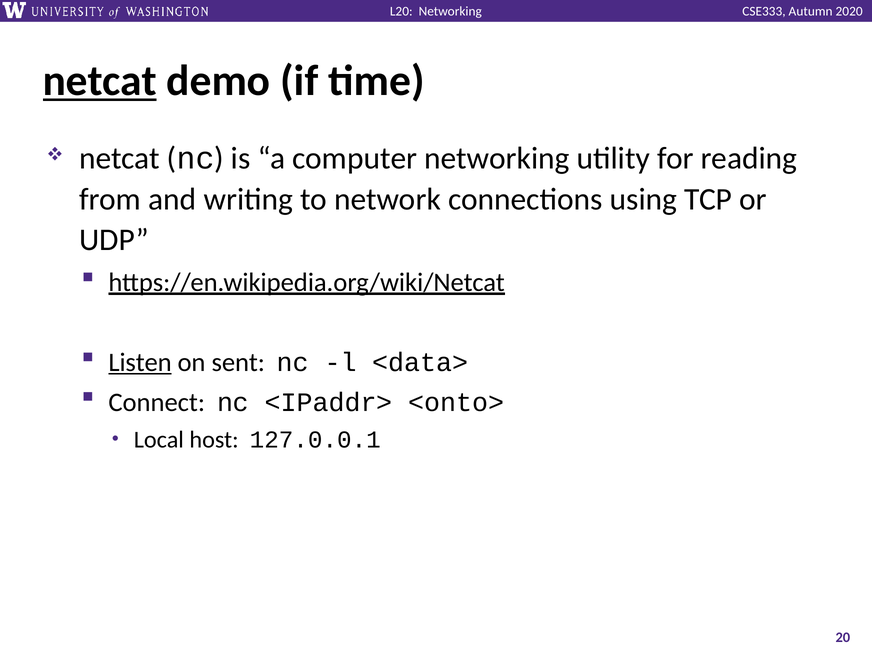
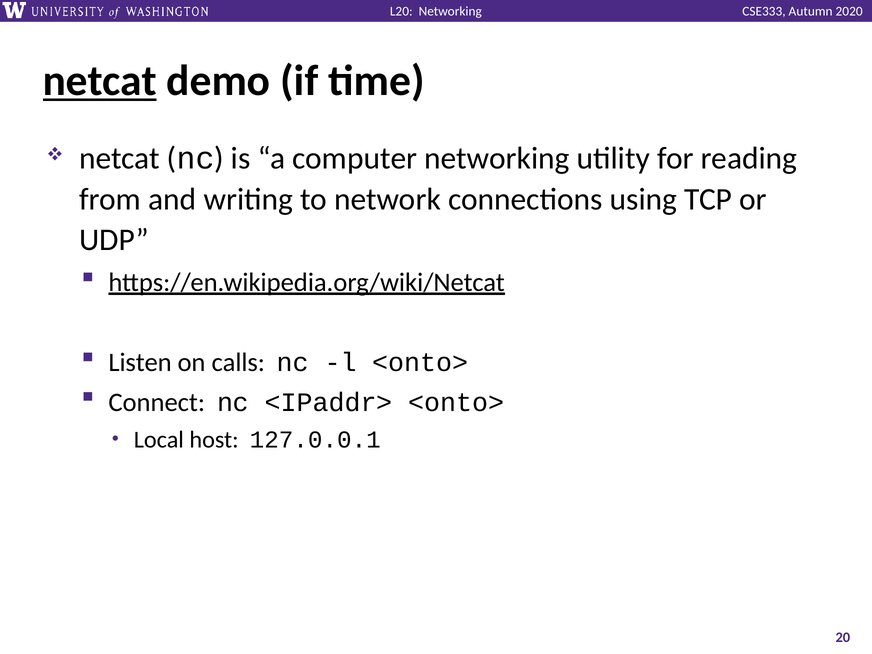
Listen underline: present -> none
sent: sent -> calls
l <data>: <data> -> <onto>
